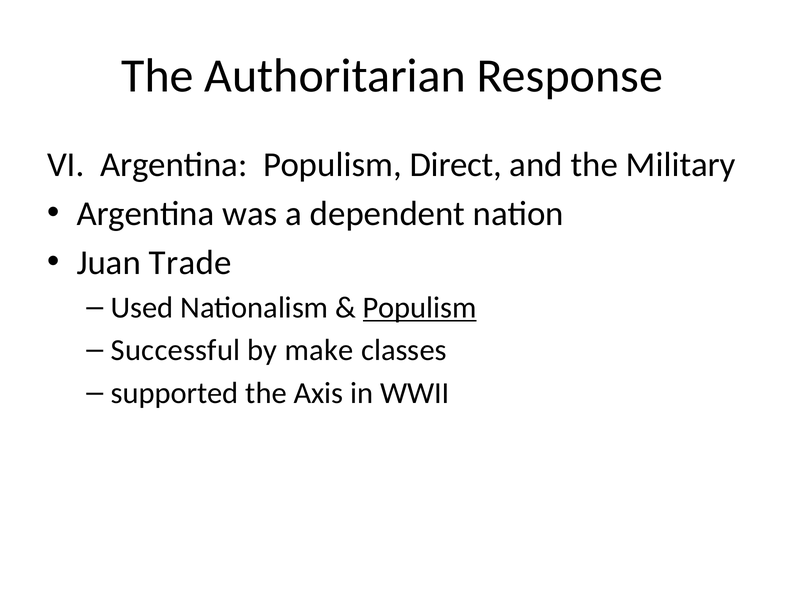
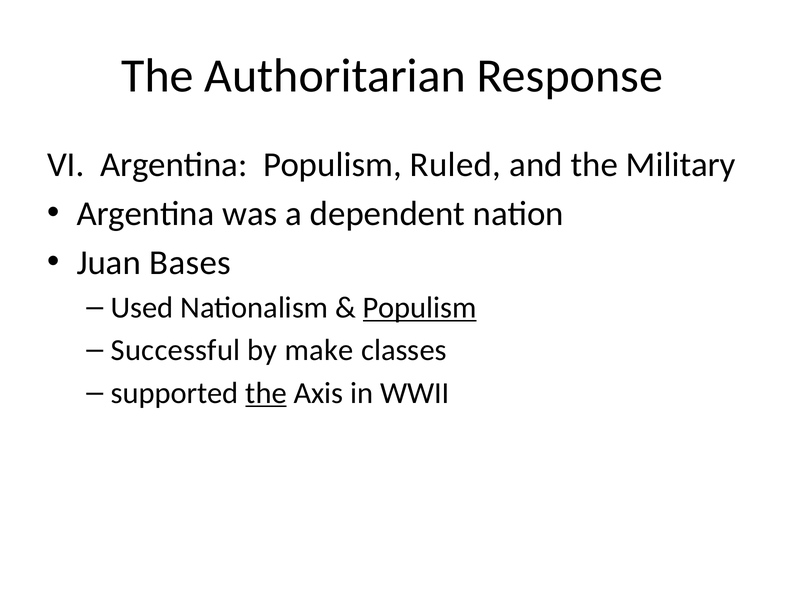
Direct: Direct -> Ruled
Trade: Trade -> Bases
the at (266, 393) underline: none -> present
